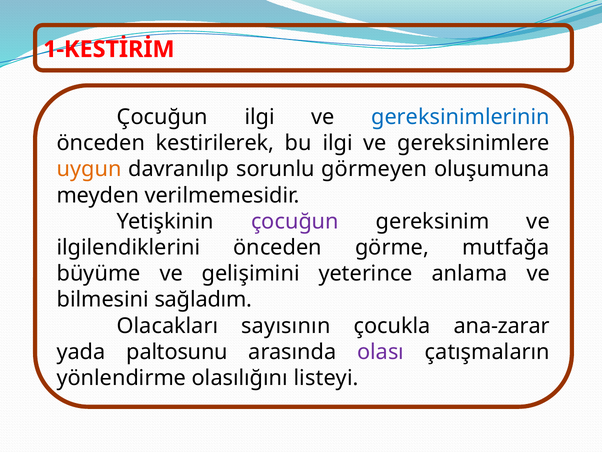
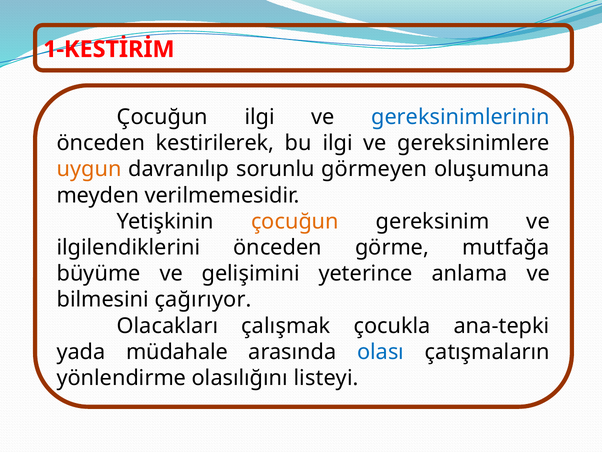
çocuğun at (295, 221) colour: purple -> orange
sağladım: sağladım -> çağırıyor
sayısının: sayısının -> çalışmak
ana-zarar: ana-zarar -> ana-tepki
paltosunu: paltosunu -> müdahale
olası colour: purple -> blue
